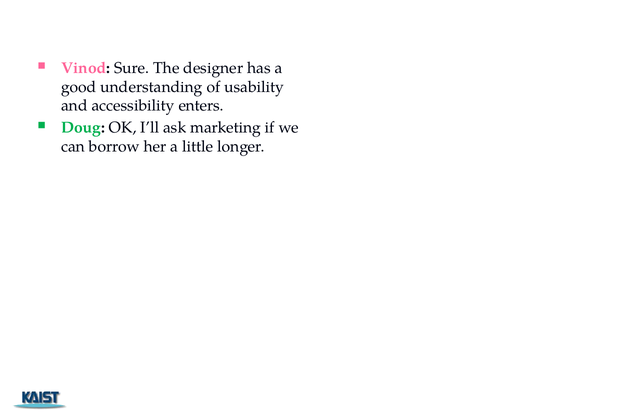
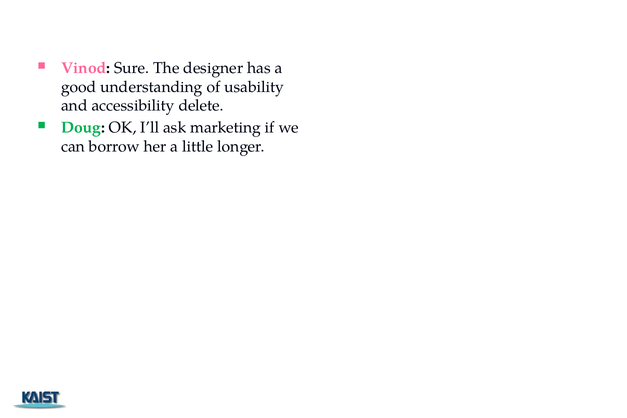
enters: enters -> delete
